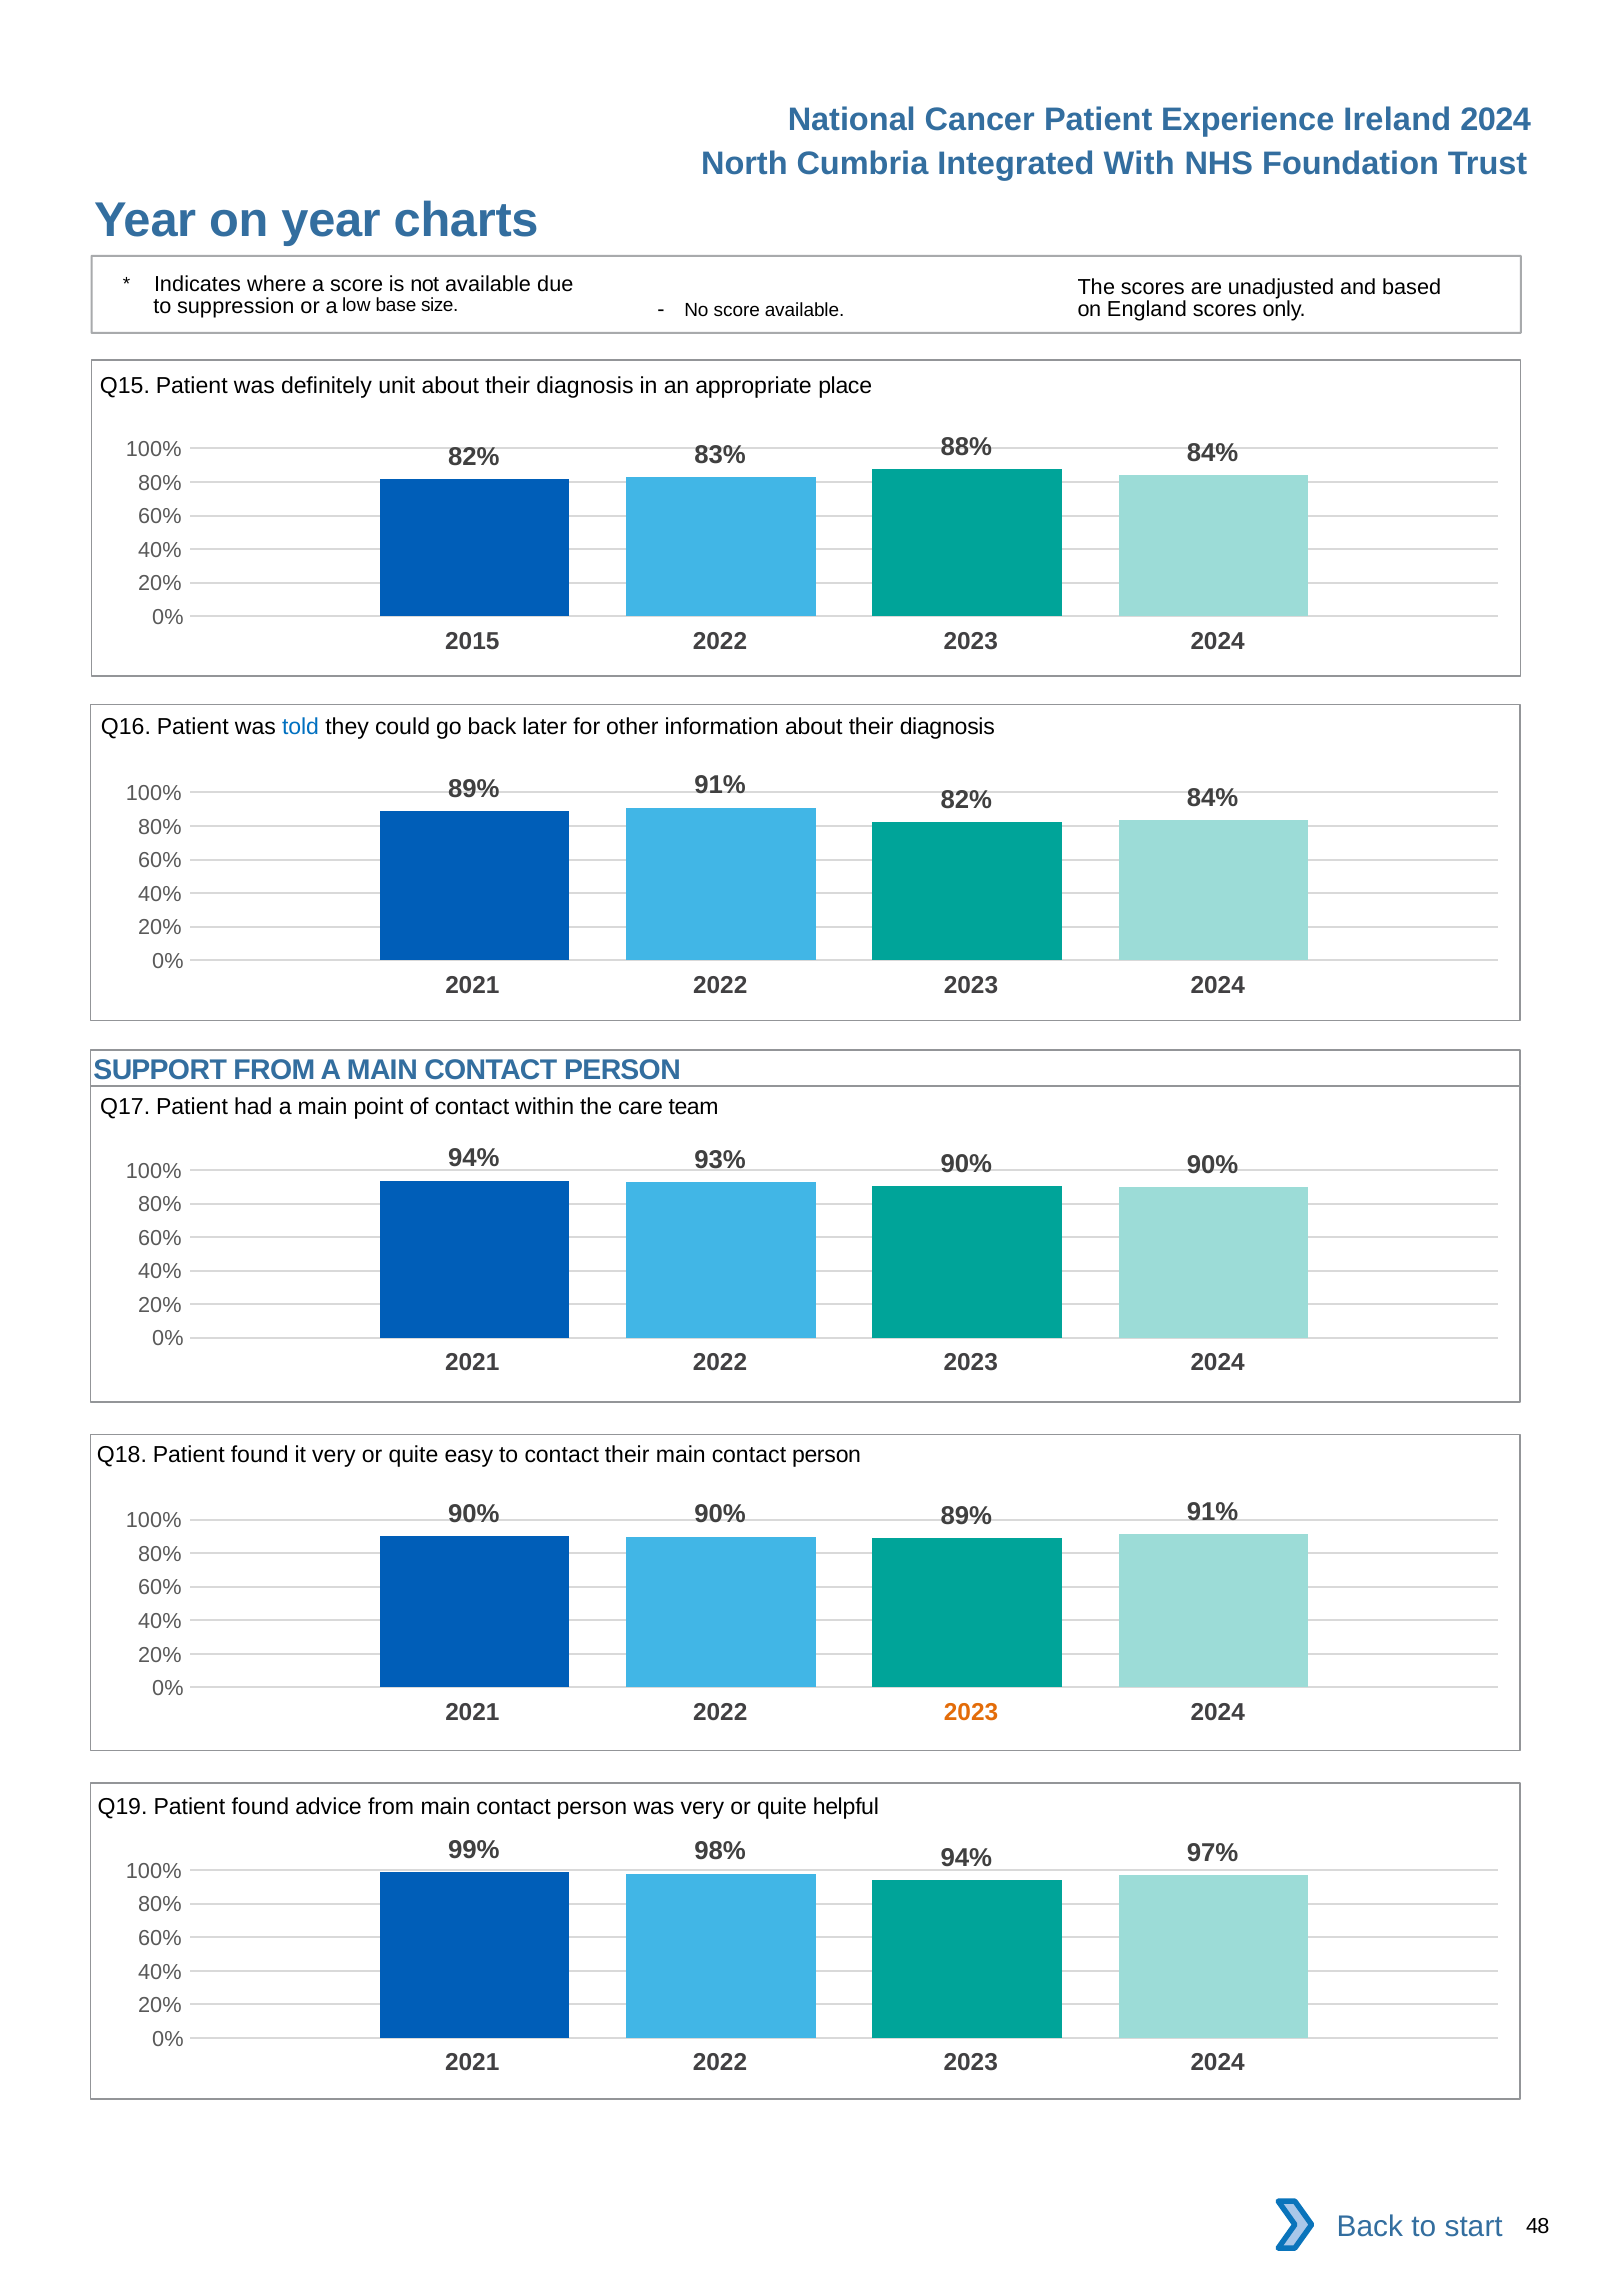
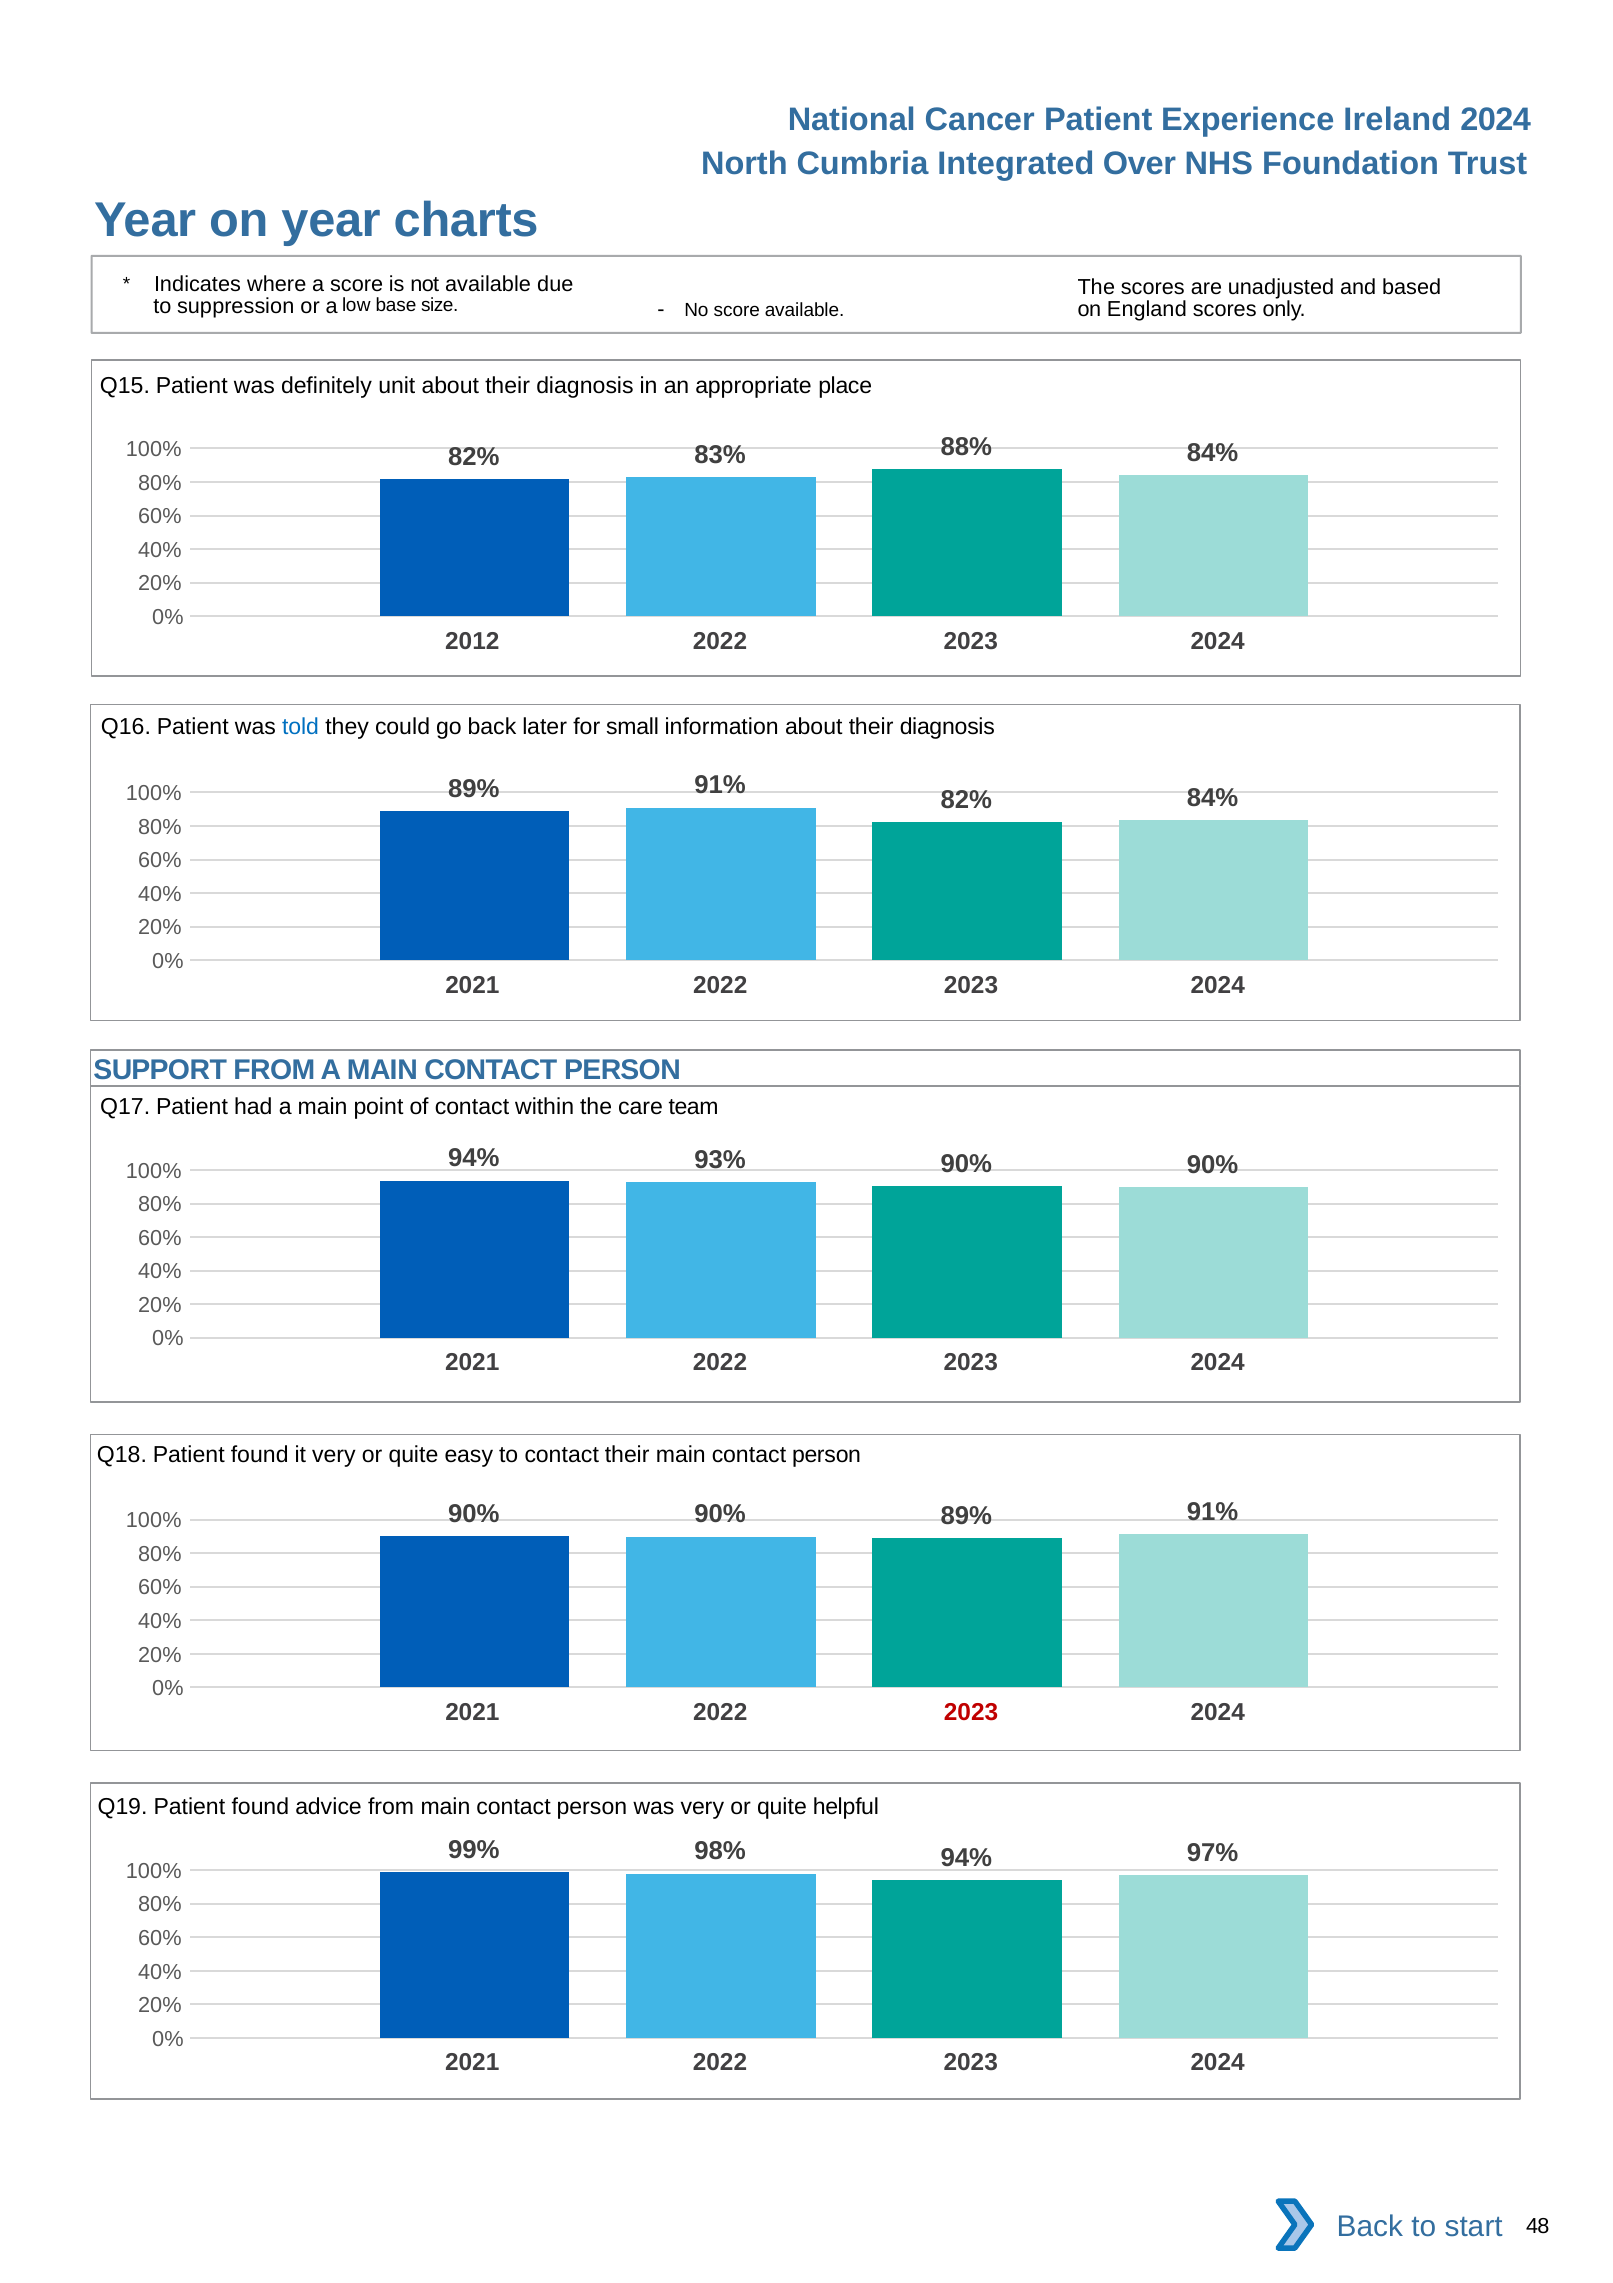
With: With -> Over
2015: 2015 -> 2012
other: other -> small
2023 at (971, 1712) colour: orange -> red
